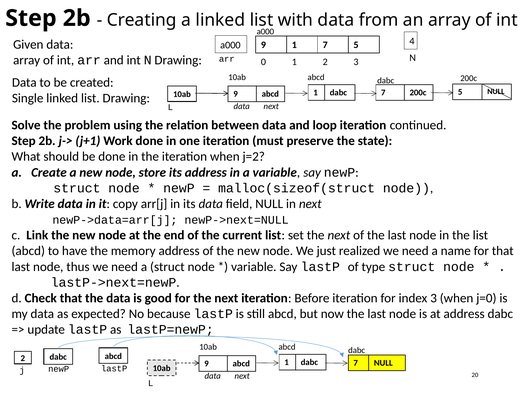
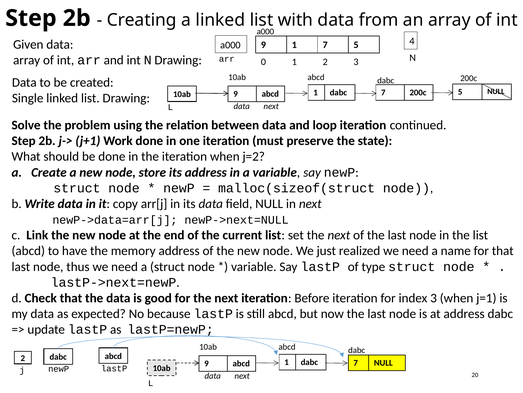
j=0: j=0 -> j=1
